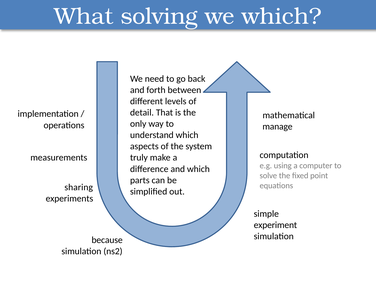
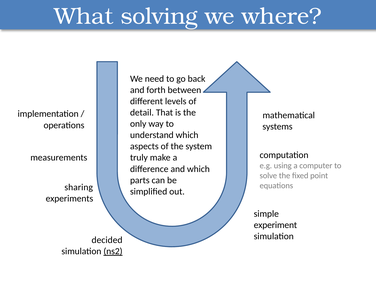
we which: which -> where
manage: manage -> systems
because: because -> decided
ns2 underline: none -> present
